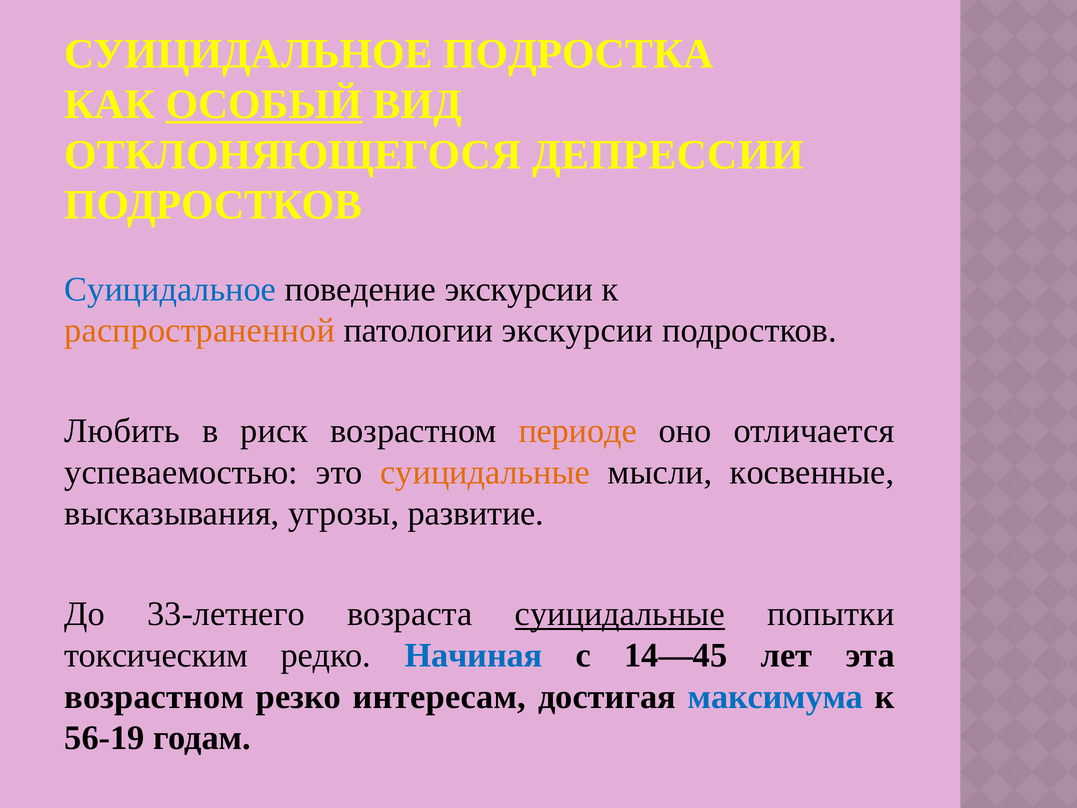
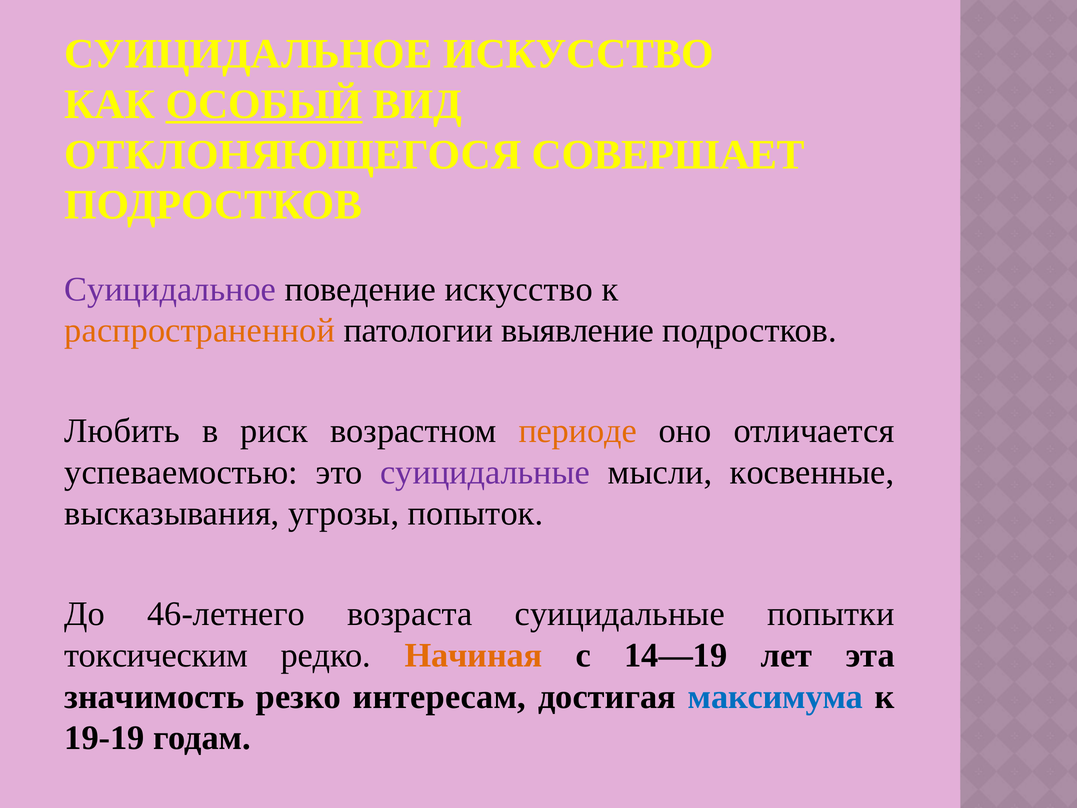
СУИЦИДАЛЬНОЕ ПОДРОСТКА: ПОДРОСТКА -> ИСКУССТВО
ДЕПРЕССИИ: ДЕПРЕССИИ -> СОВЕРШАЕТ
Суицидальное at (170, 289) colour: blue -> purple
поведение экскурсии: экскурсии -> искусство
патологии экскурсии: экскурсии -> выявление
суицидальные at (485, 472) colour: orange -> purple
развитие: развитие -> попыток
33-летнего: 33-летнего -> 46-летнего
суицидальные at (620, 614) underline: present -> none
Начиная colour: blue -> orange
14—45: 14—45 -> 14—19
возрастном at (154, 696): возрастном -> значимость
56-19: 56-19 -> 19-19
